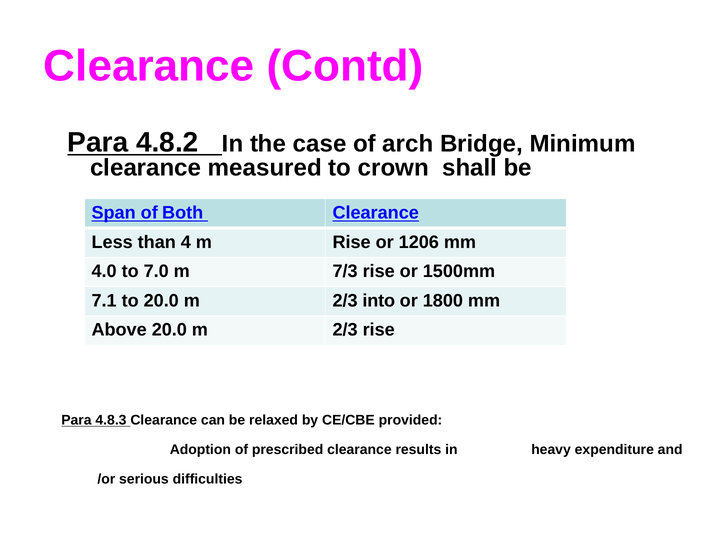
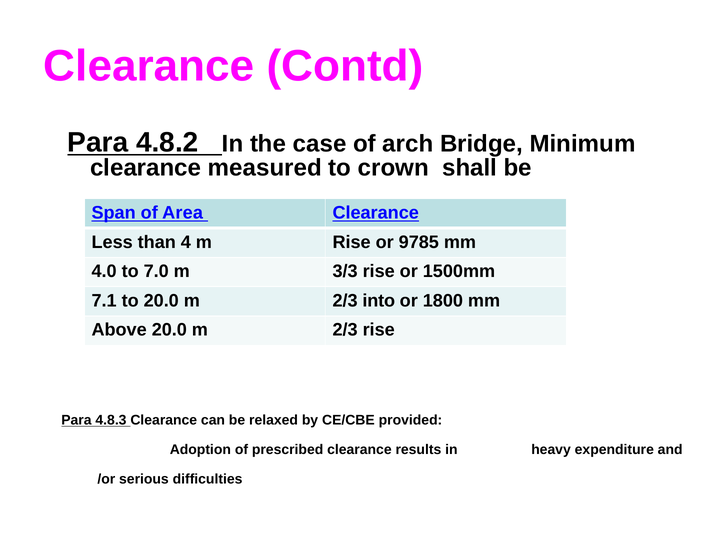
Both: Both -> Area
1206: 1206 -> 9785
7/3: 7/3 -> 3/3
